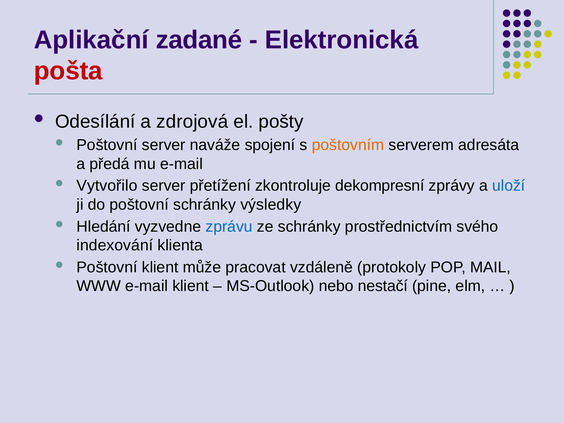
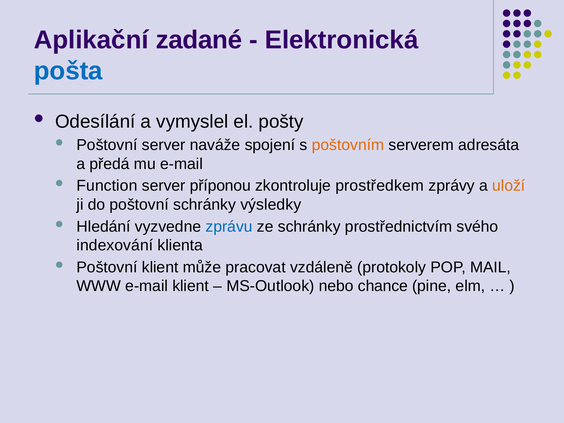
pošta colour: red -> blue
zdrojová: zdrojová -> vymyslel
Vytvořilo: Vytvořilo -> Function
přetížení: přetížení -> příponou
dekompresní: dekompresní -> prostředkem
uloží colour: blue -> orange
nestačí: nestačí -> chance
